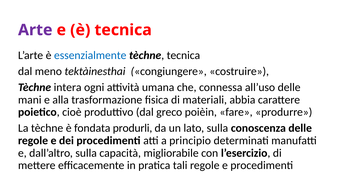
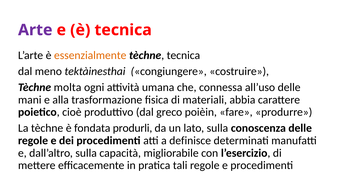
essenzialmente colour: blue -> orange
intera: intera -> molta
principio: principio -> definisce
